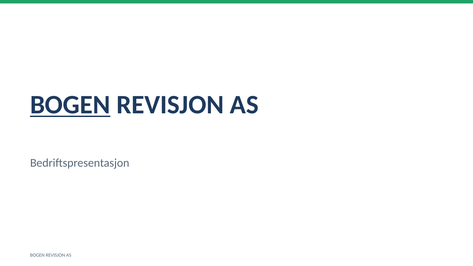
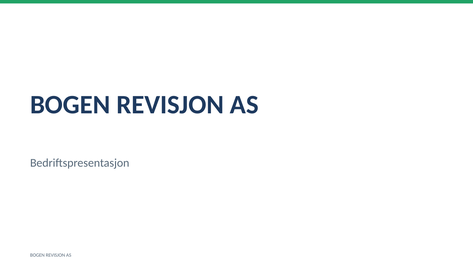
BOGEN at (70, 105) underline: present -> none
